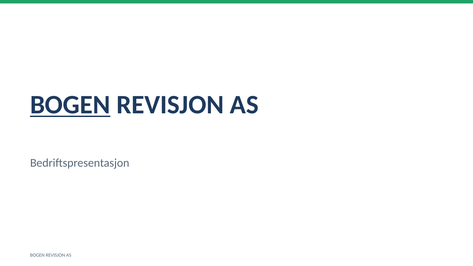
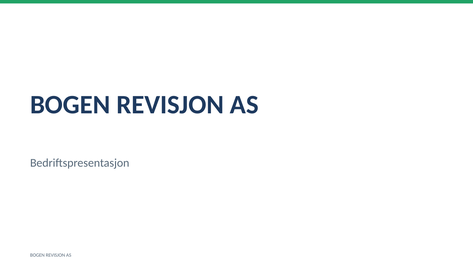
BOGEN at (70, 105) underline: present -> none
